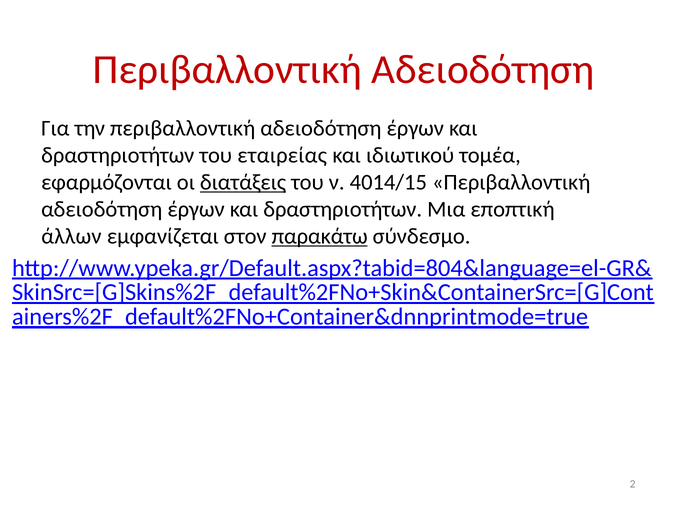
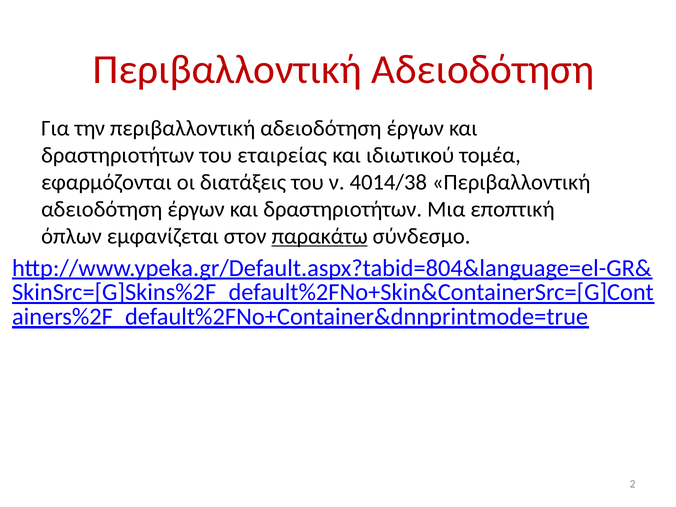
διατάξεις underline: present -> none
4014/15: 4014/15 -> 4014/38
άλλων: άλλων -> όπλων
